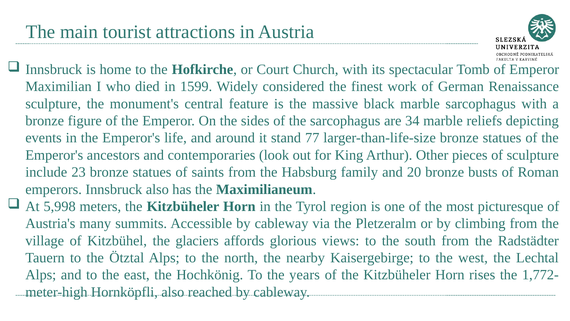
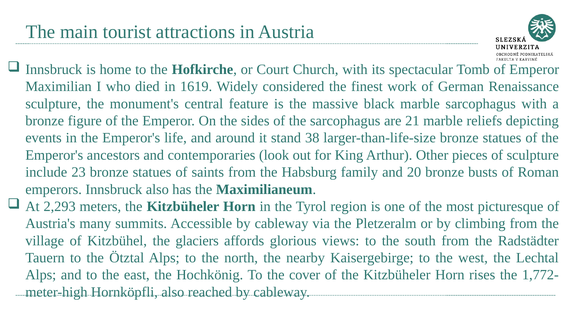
1599: 1599 -> 1619
34: 34 -> 21
77: 77 -> 38
5,998: 5,998 -> 2,293
years: years -> cover
